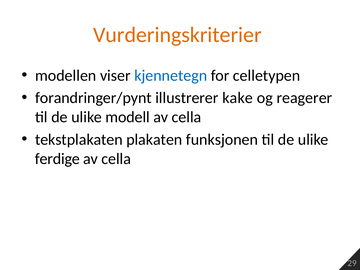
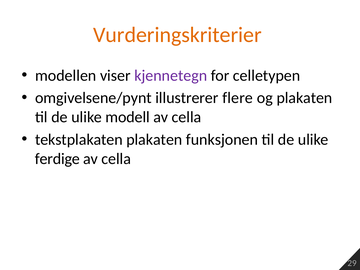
kjennetegn colour: blue -> purple
forandringer/pynt: forandringer/pynt -> omgivelsene/pynt
kake: kake -> flere
og reagerer: reagerer -> plakaten
